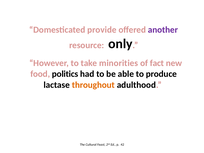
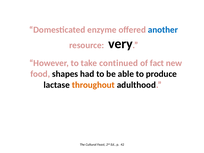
provide: provide -> enzyme
another colour: purple -> blue
only: only -> very
minorities: minorities -> continued
politics: politics -> shapes
